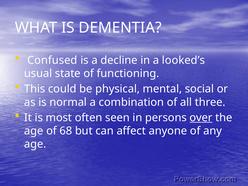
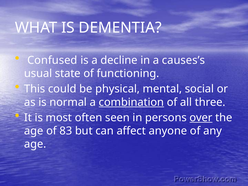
looked’s: looked’s -> causes’s
combination underline: none -> present
68: 68 -> 83
